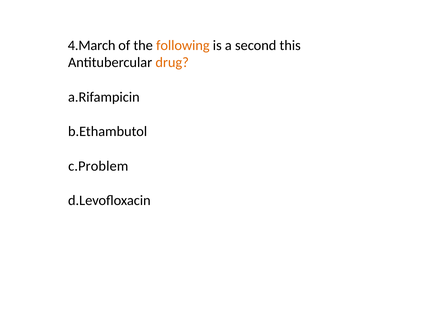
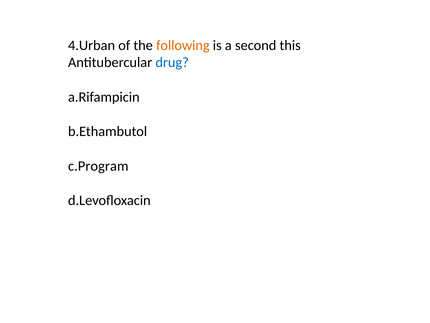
4.March: 4.March -> 4.Urban
drug colour: orange -> blue
c.Problem: c.Problem -> c.Program
